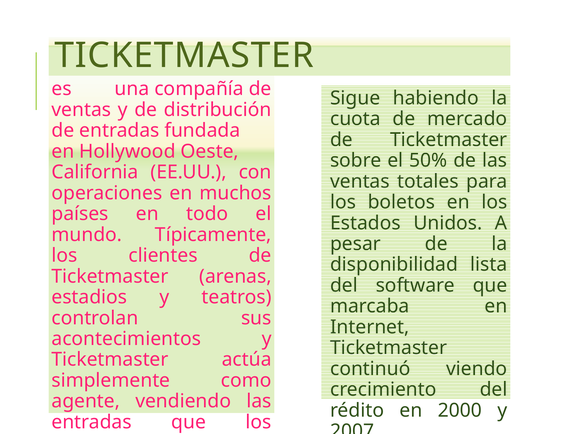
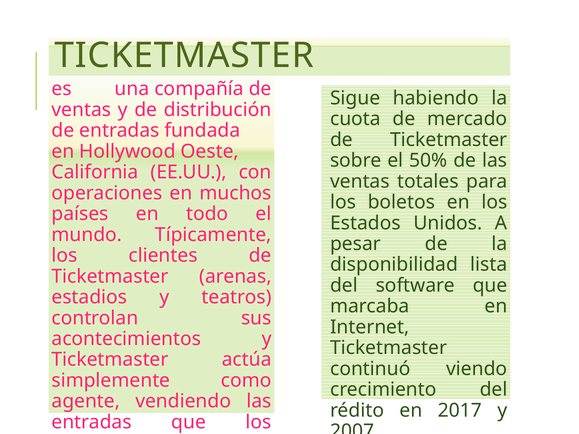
2000: 2000 -> 2017
